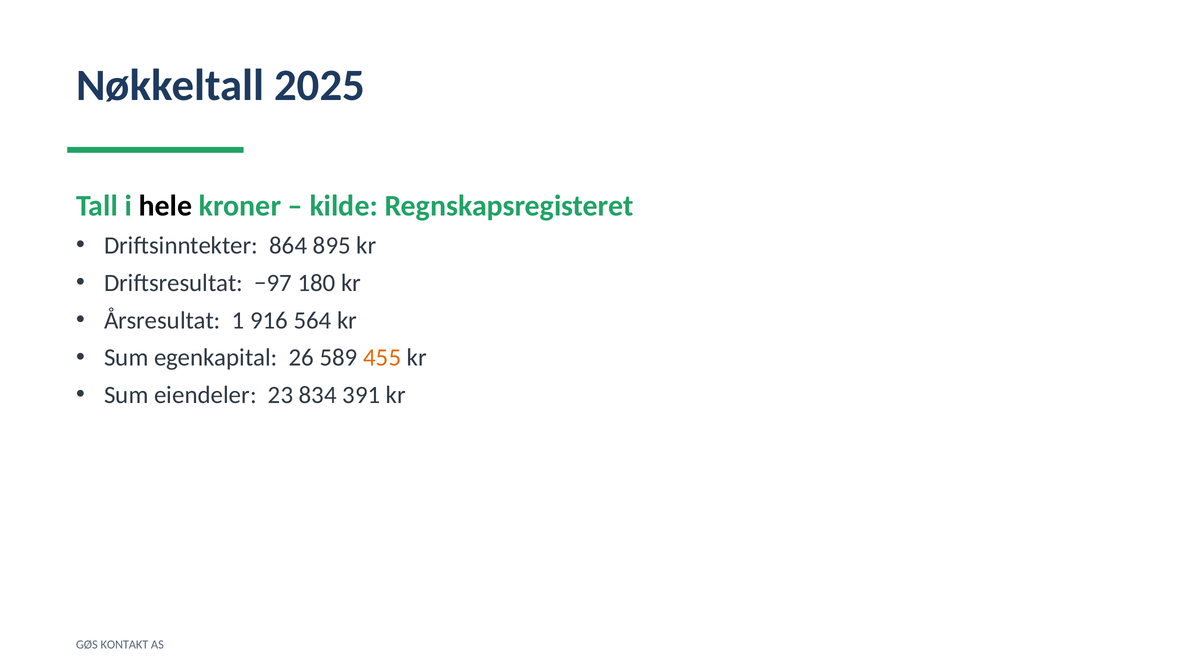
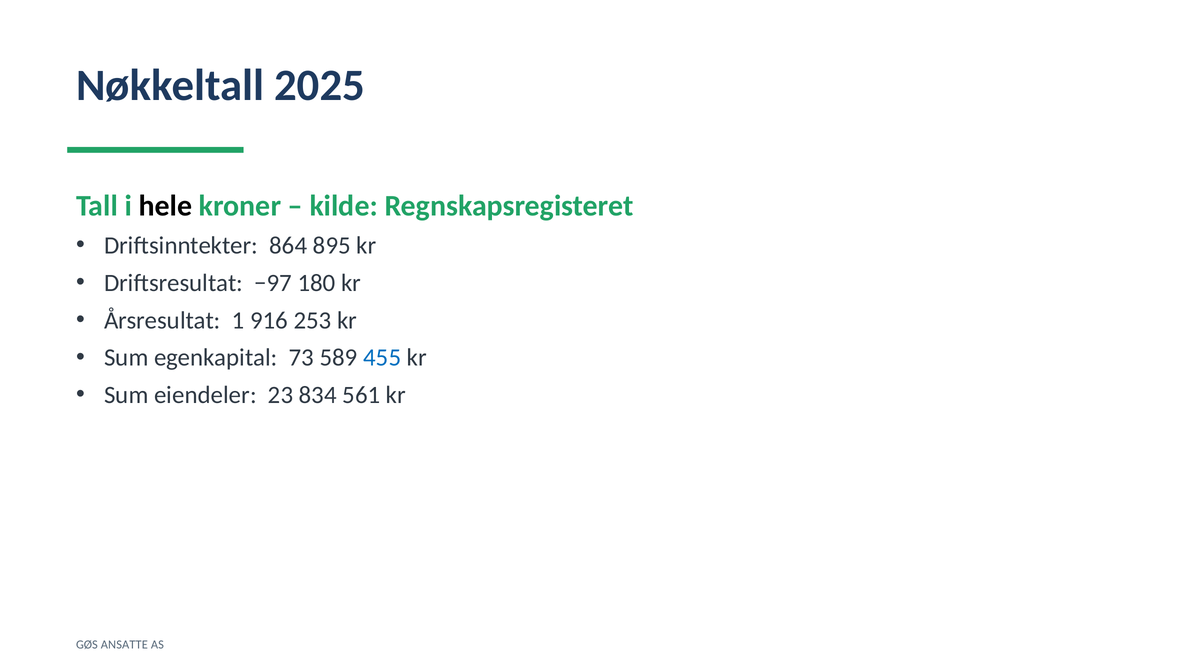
564: 564 -> 253
26: 26 -> 73
455 colour: orange -> blue
391: 391 -> 561
KONTAKT: KONTAKT -> ANSATTE
